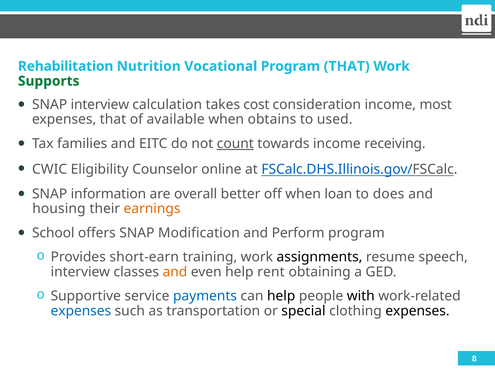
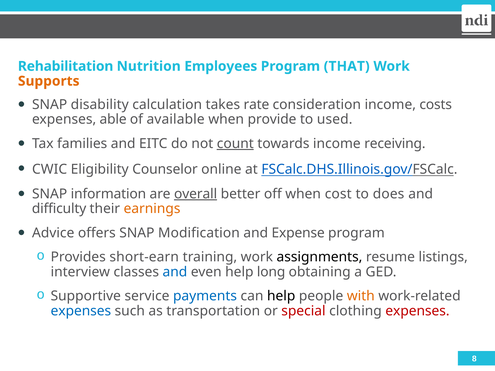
Vocational: Vocational -> Employees
Supports colour: green -> orange
SNAP interview: interview -> disability
cost: cost -> rate
most: most -> costs
expenses that: that -> able
obtains: obtains -> provide
overall underline: none -> present
loan: loan -> cost
housing: housing -> difficulty
School: School -> Advice
Perform: Perform -> Expense
speech: speech -> listings
and at (175, 272) colour: orange -> blue
rent: rent -> long
with colour: black -> orange
special colour: black -> red
expenses at (417, 311) colour: black -> red
